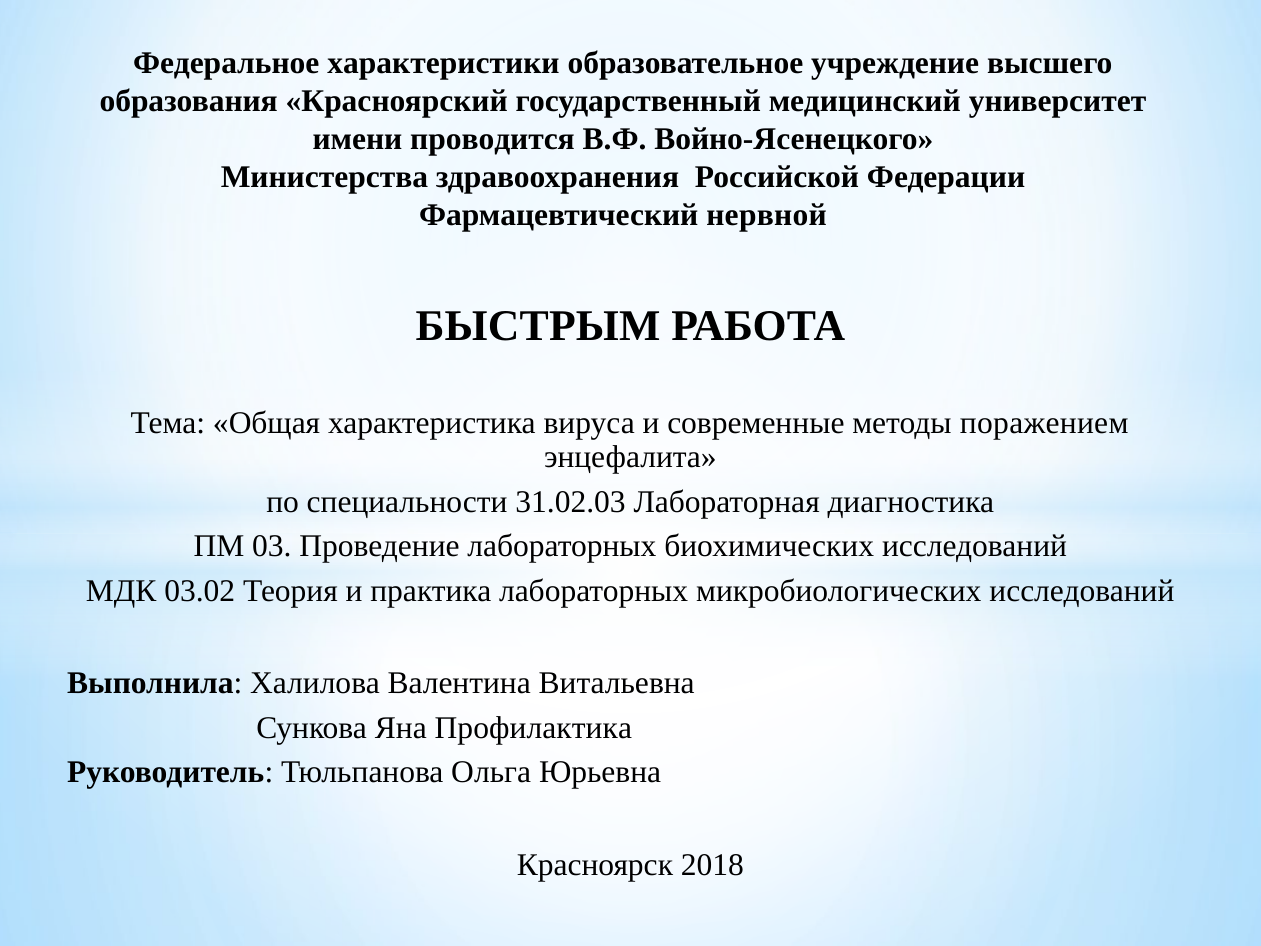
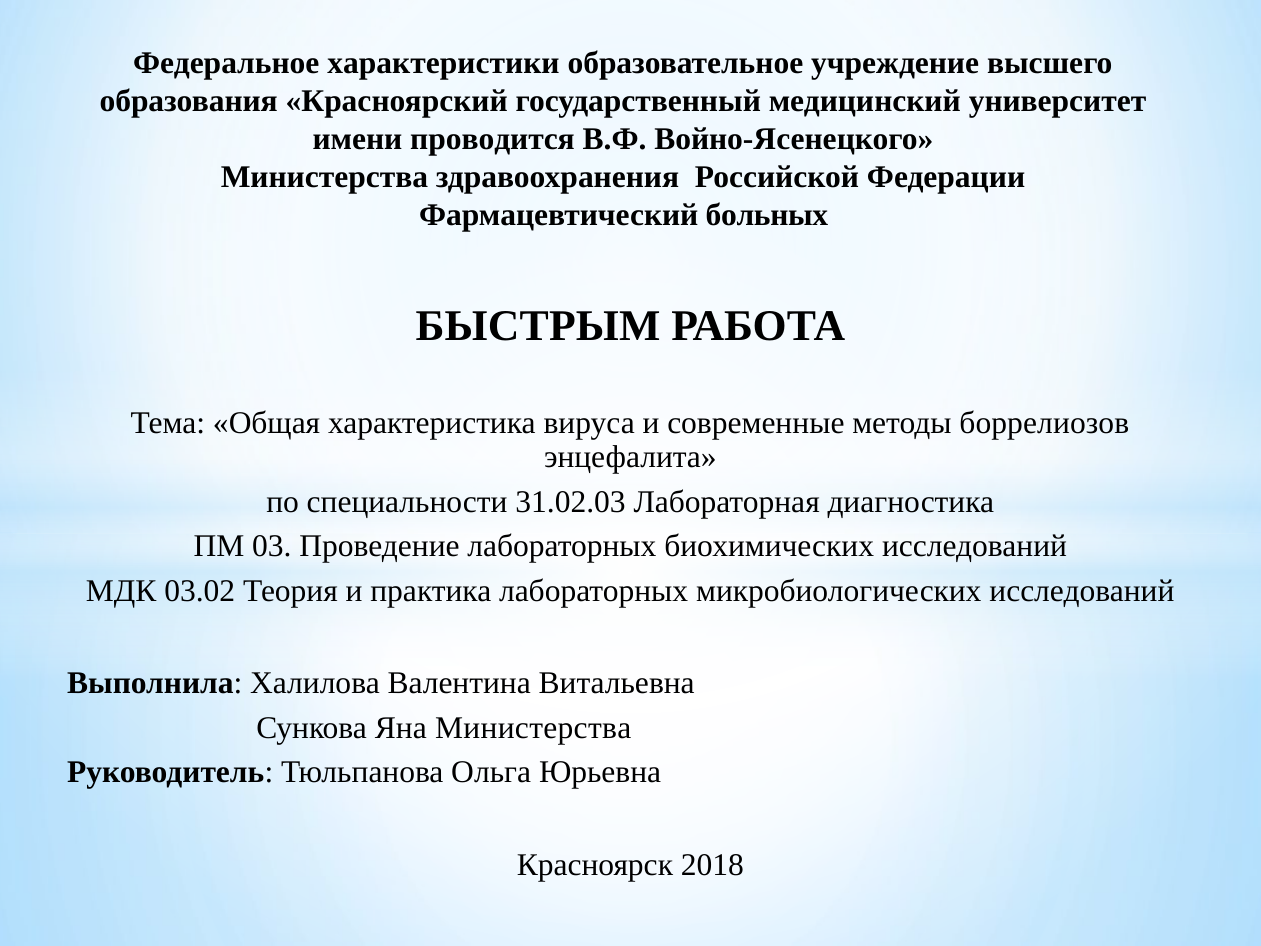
нервной: нервной -> больных
поражением: поражением -> боррелиозов
Яна Профилактика: Профилактика -> Министерства
